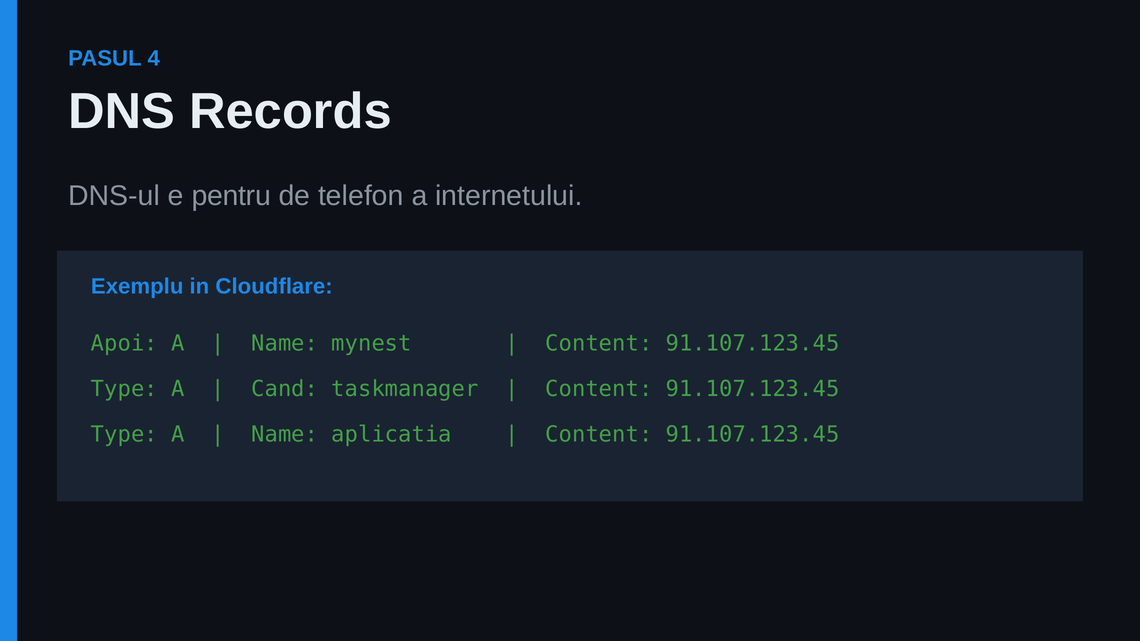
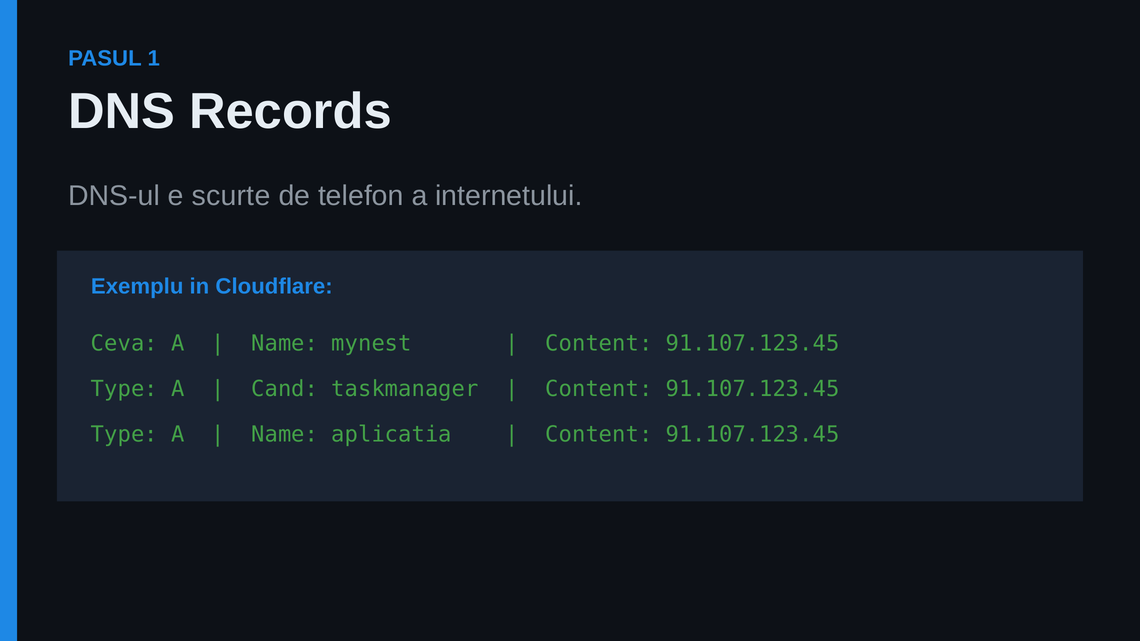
4: 4 -> 1
pentru: pentru -> scurte
Apoi: Apoi -> Ceva
